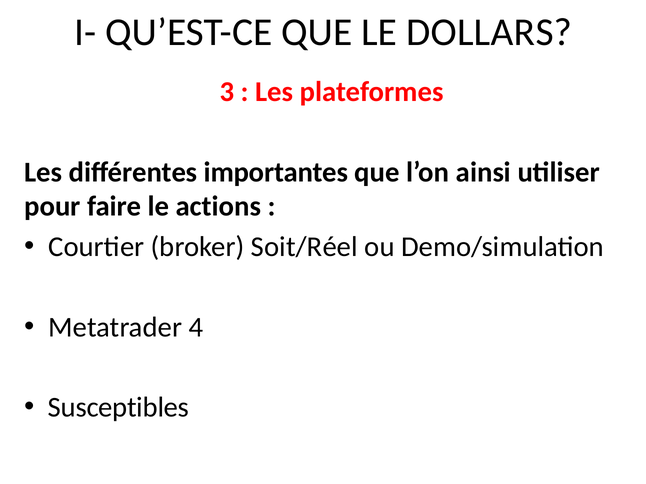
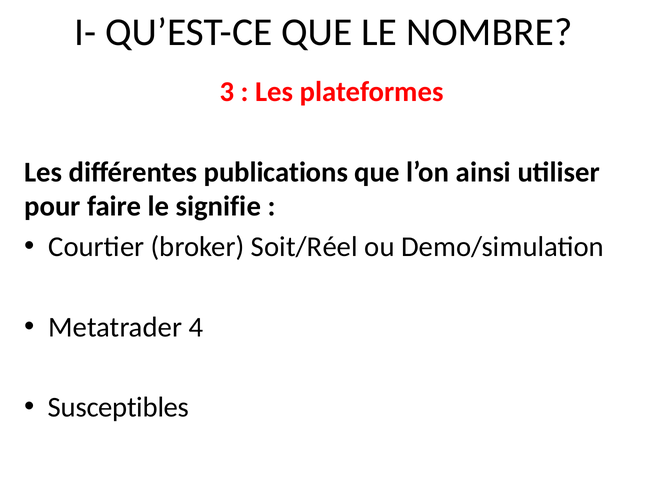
DOLLARS: DOLLARS -> NOMBRE
importantes: importantes -> publications
actions: actions -> signifie
